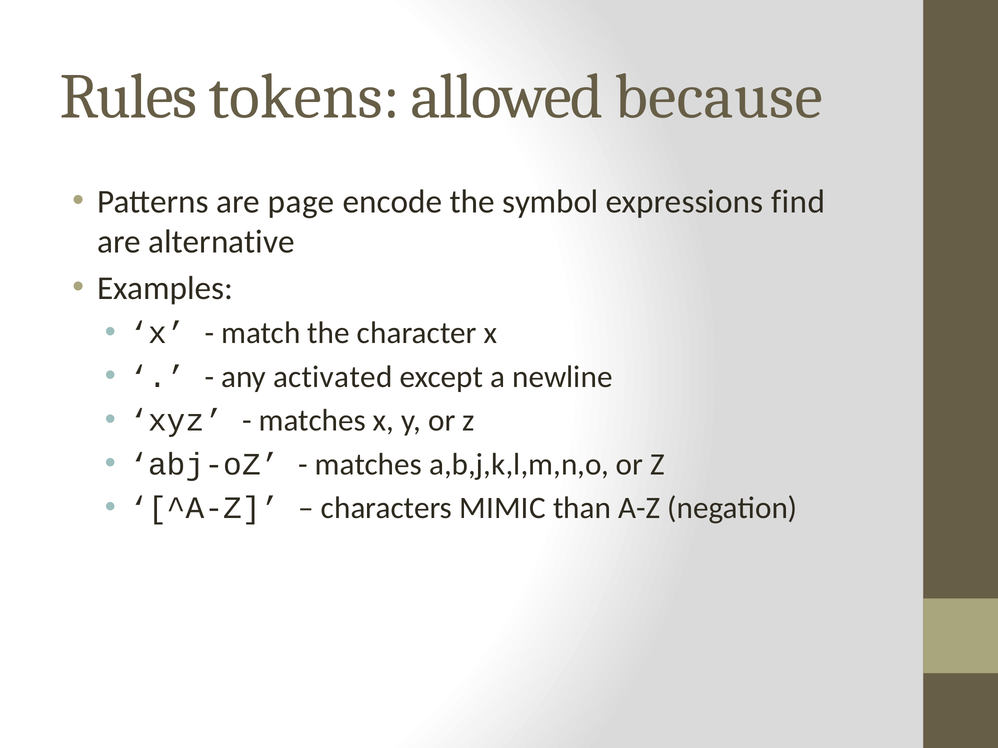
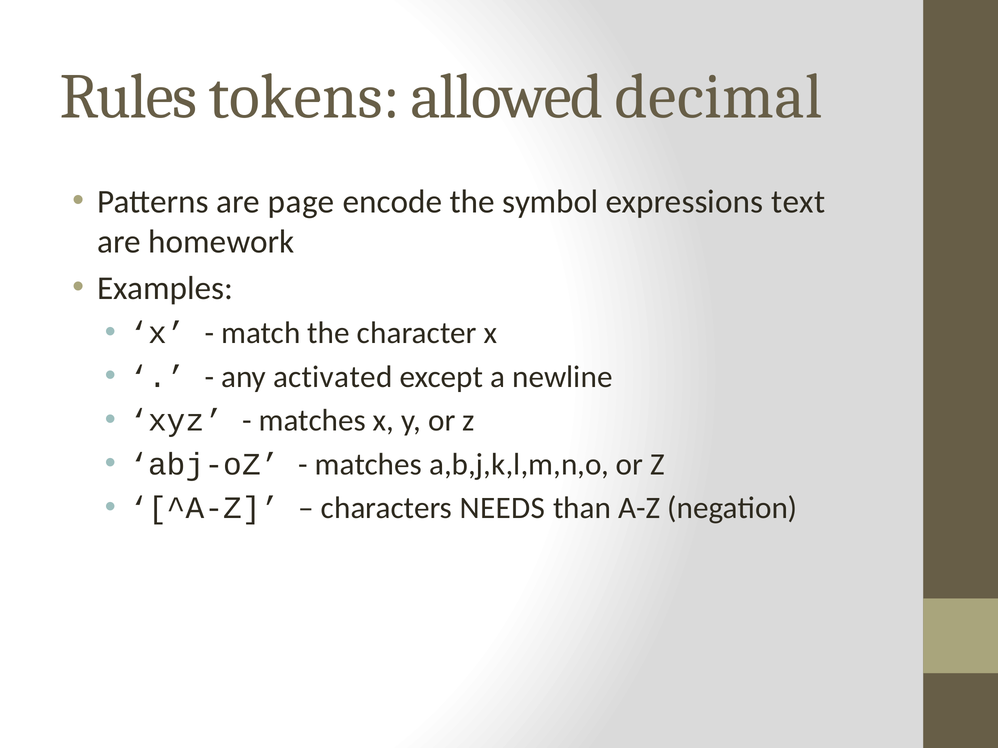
because: because -> decimal
find: find -> text
alternative: alternative -> homework
MIMIC: MIMIC -> NEEDS
